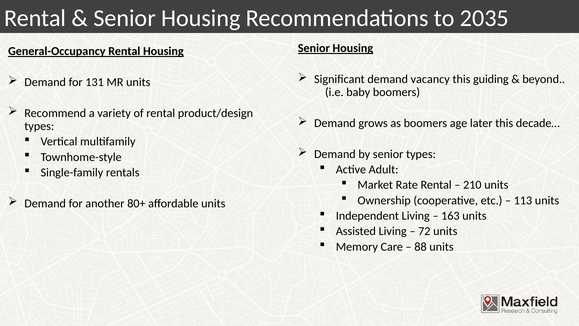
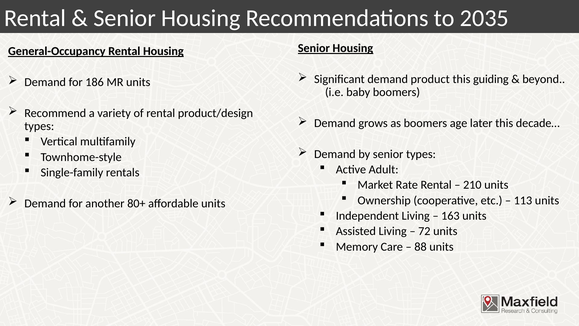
vacancy: vacancy -> product
131: 131 -> 186
